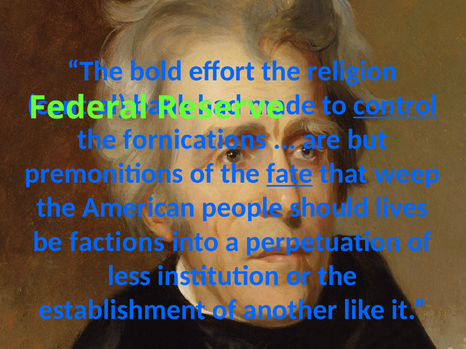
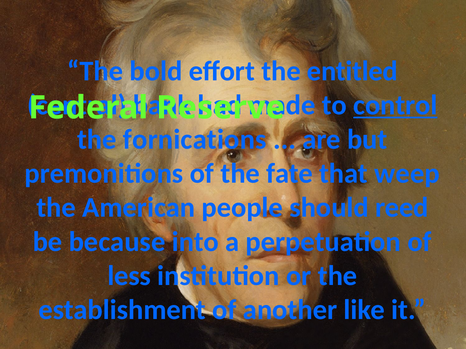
religion: religion -> entitled
fate underline: present -> none
lives: lives -> reed
factions: factions -> because
